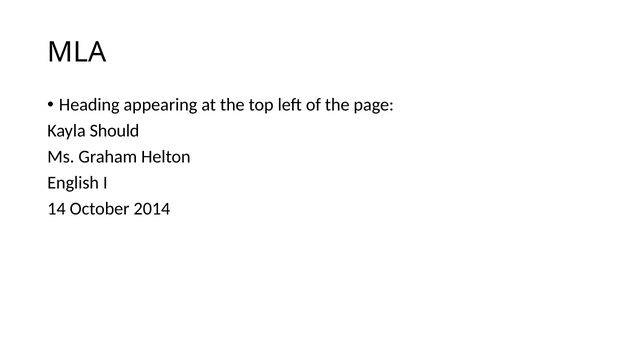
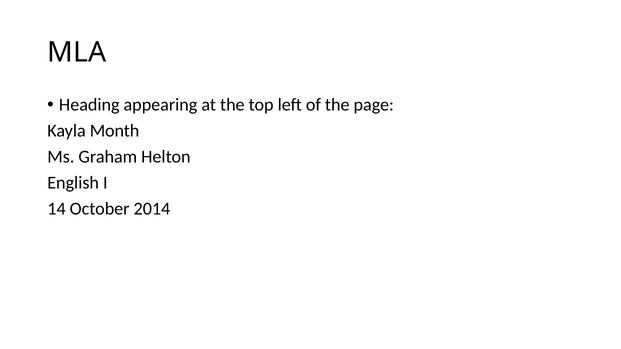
Should: Should -> Month
